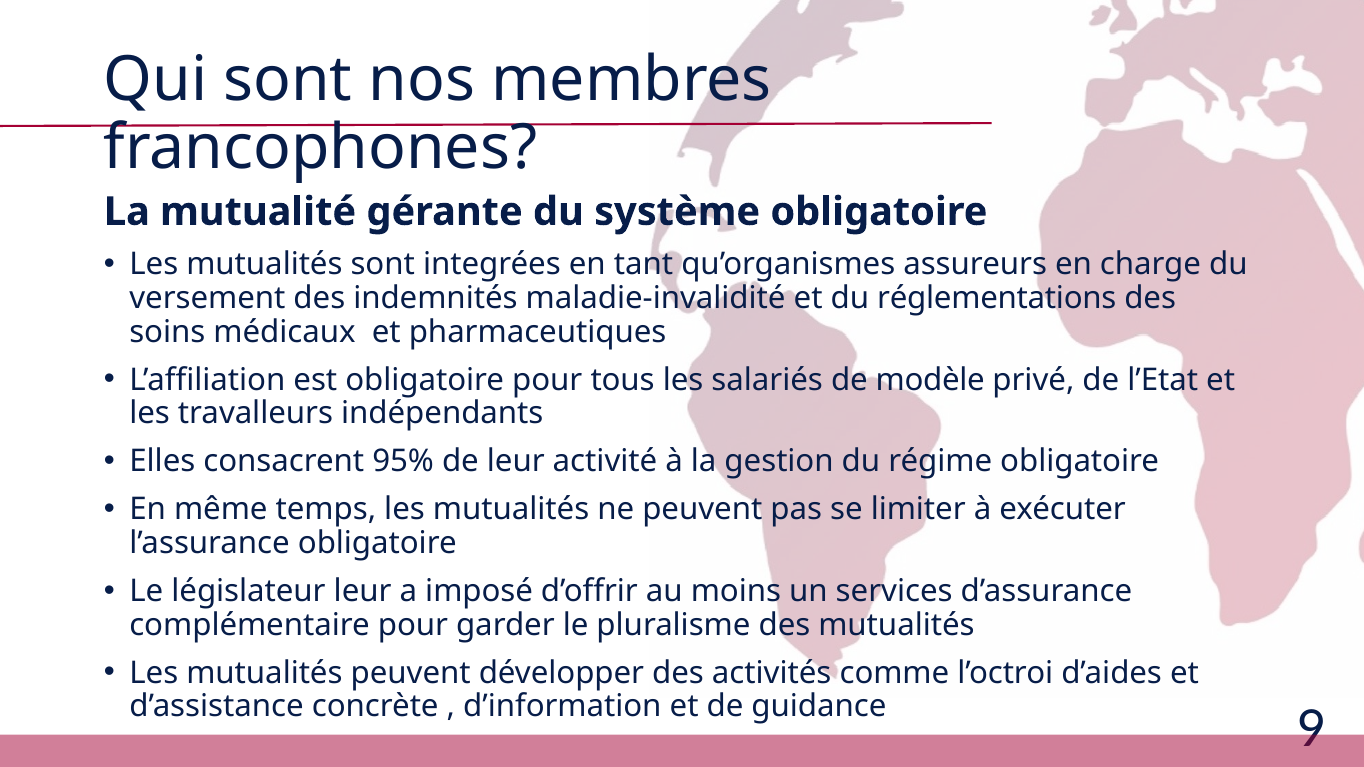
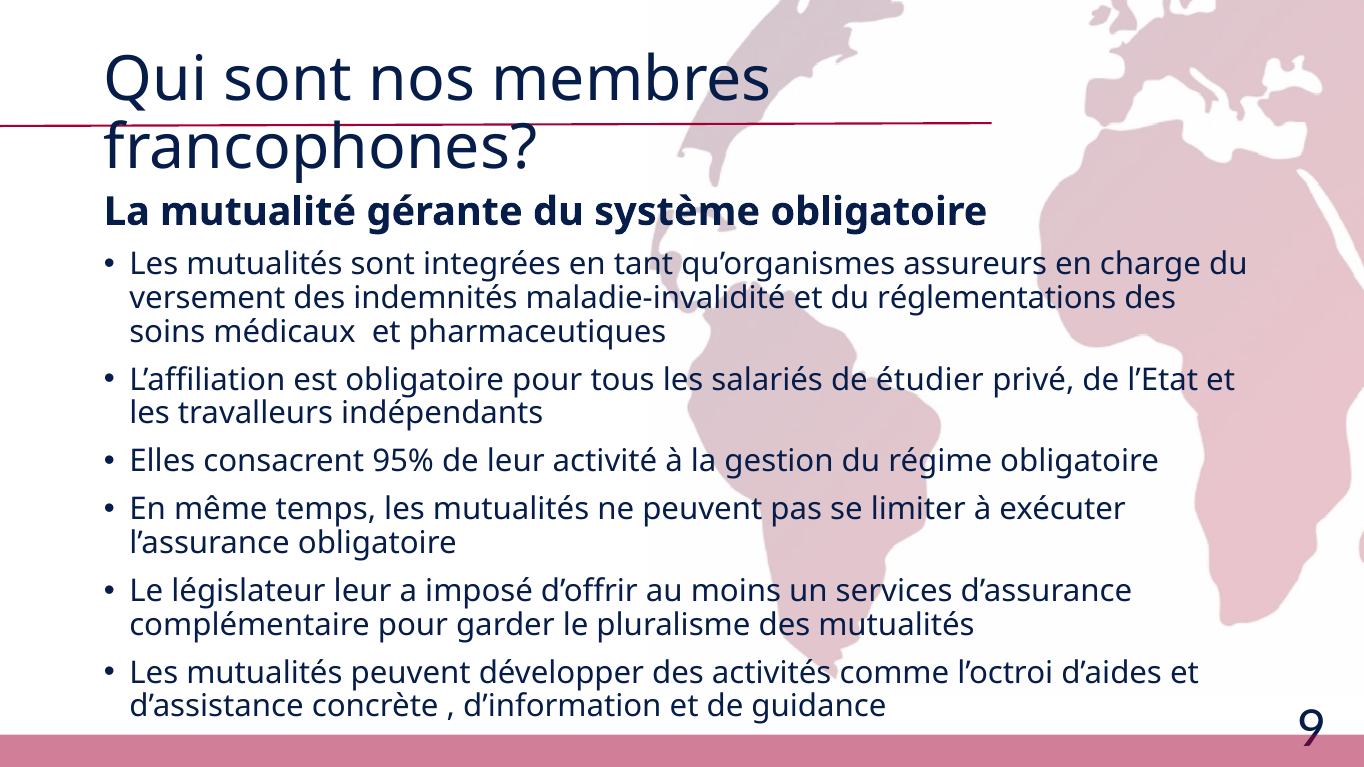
modèle: modèle -> étudier
